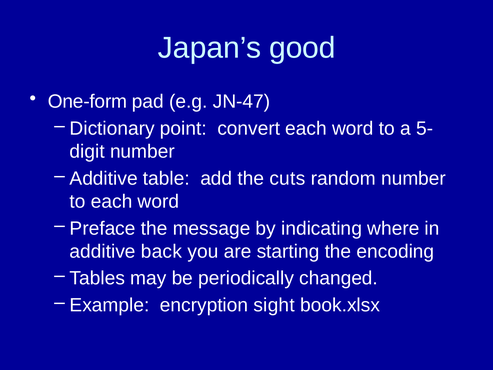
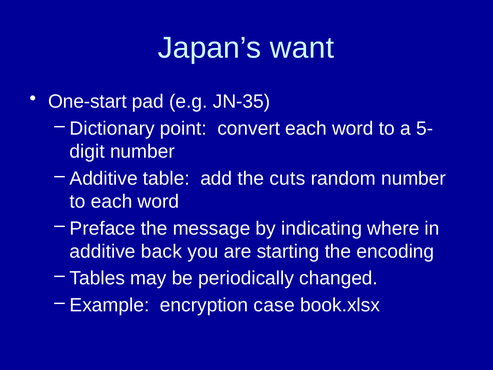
good: good -> want
One-form: One-form -> One-start
JN-47: JN-47 -> JN-35
sight: sight -> case
